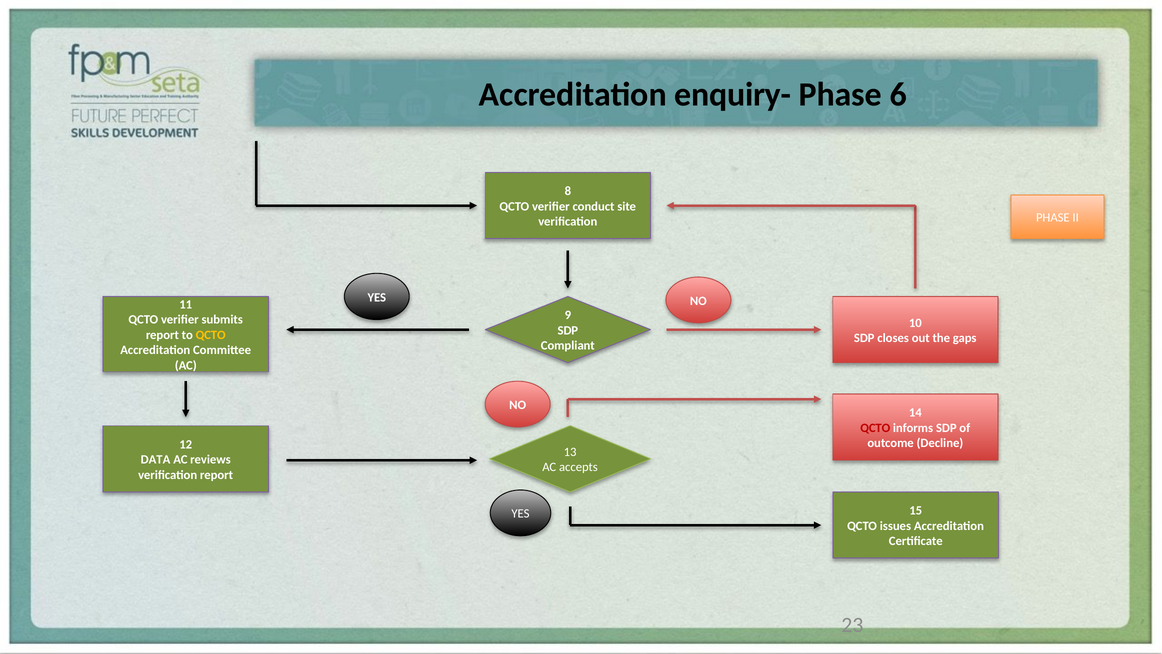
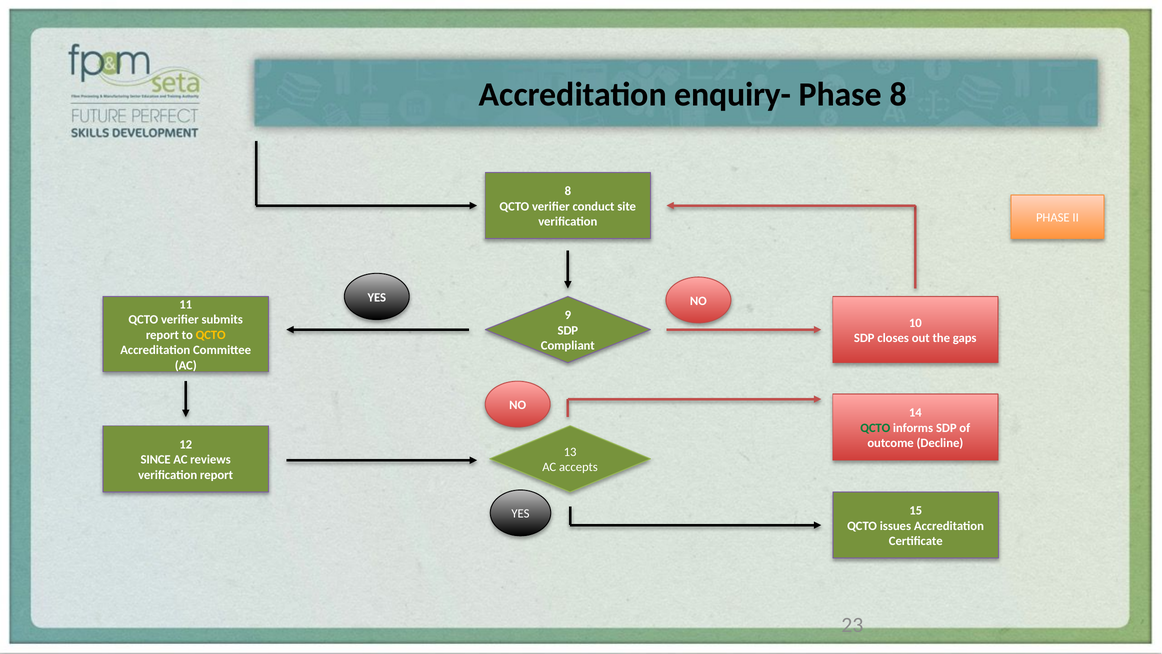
Phase 6: 6 -> 8
QCTO at (875, 428) colour: red -> green
DATA: DATA -> SINCE
